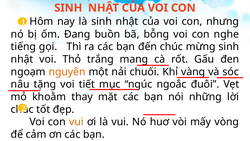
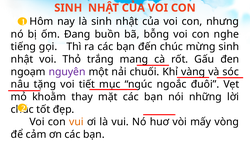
nguyên colour: orange -> purple
